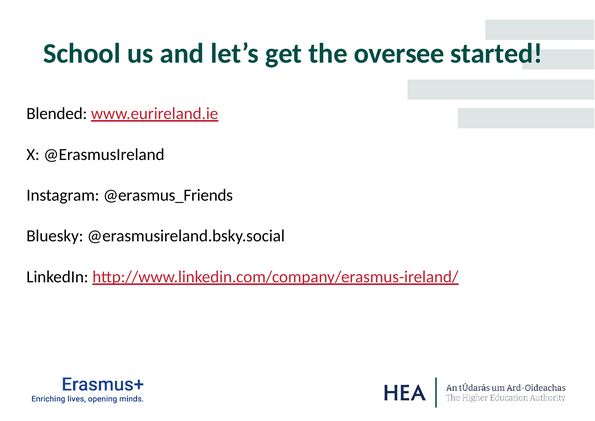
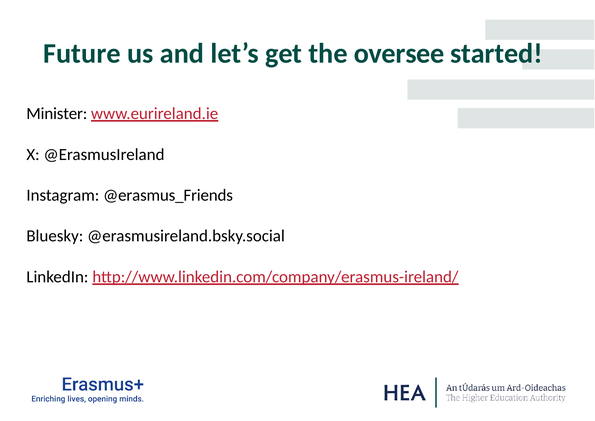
School: School -> Future
Blended: Blended -> Minister
